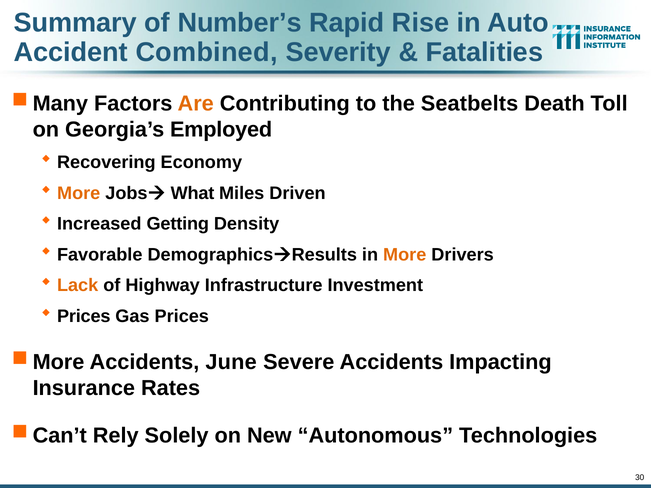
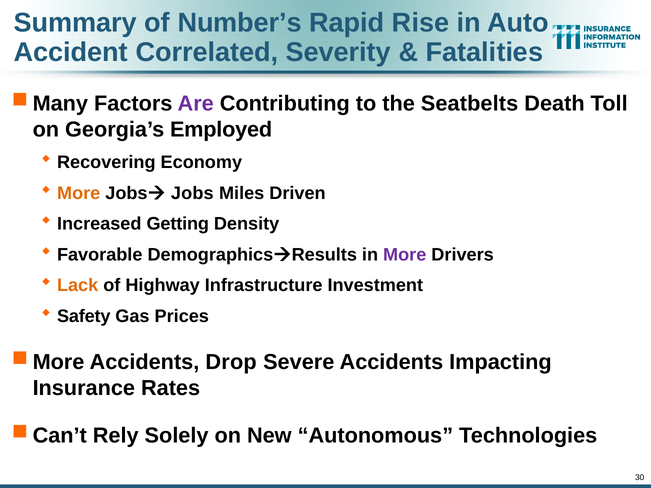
Combined: Combined -> Correlated
Are colour: orange -> purple
What at (192, 193): What -> Jobs
More at (405, 255) colour: orange -> purple
Prices at (84, 316): Prices -> Safety
June: June -> Drop
